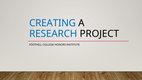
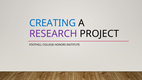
RESEARCH colour: blue -> purple
